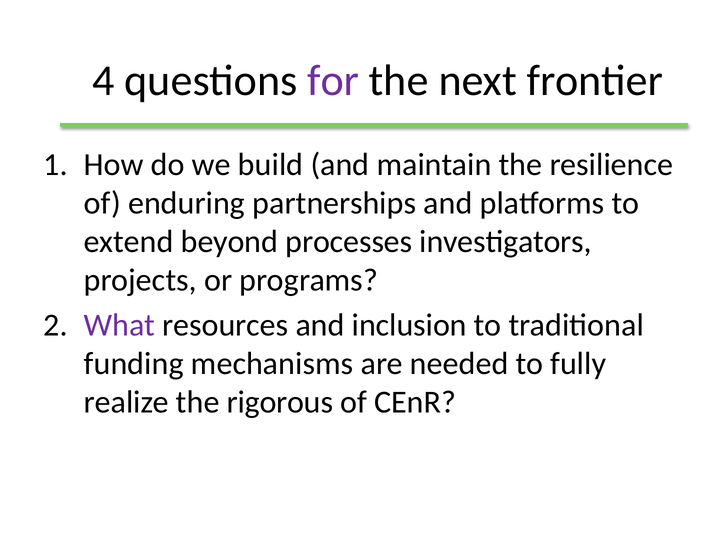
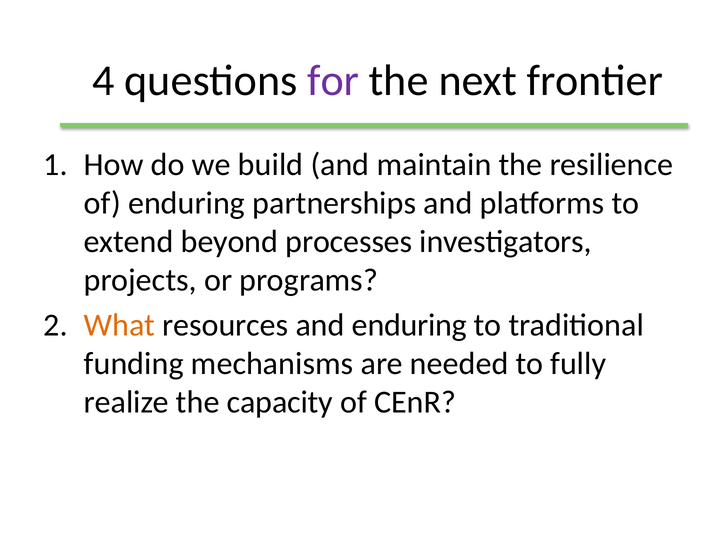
What colour: purple -> orange
and inclusion: inclusion -> enduring
rigorous: rigorous -> capacity
